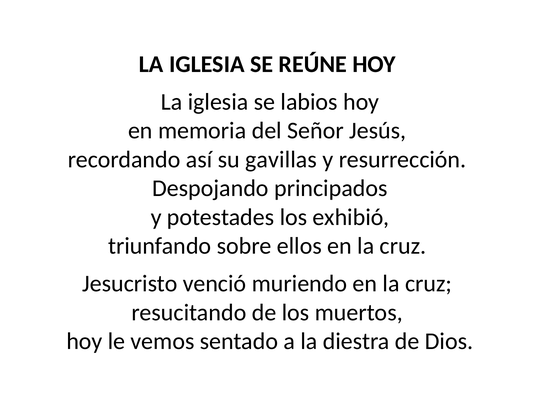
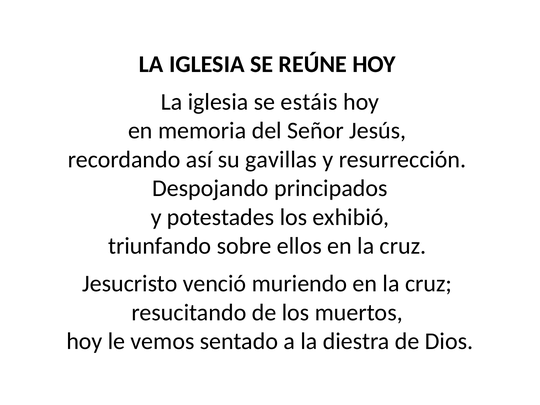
labios: labios -> estáis
